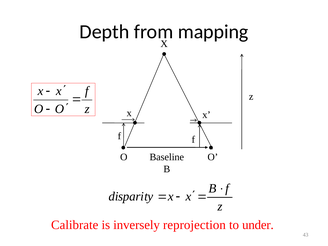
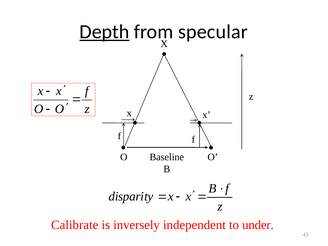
Depth underline: none -> present
mapping: mapping -> specular
reprojection: reprojection -> independent
